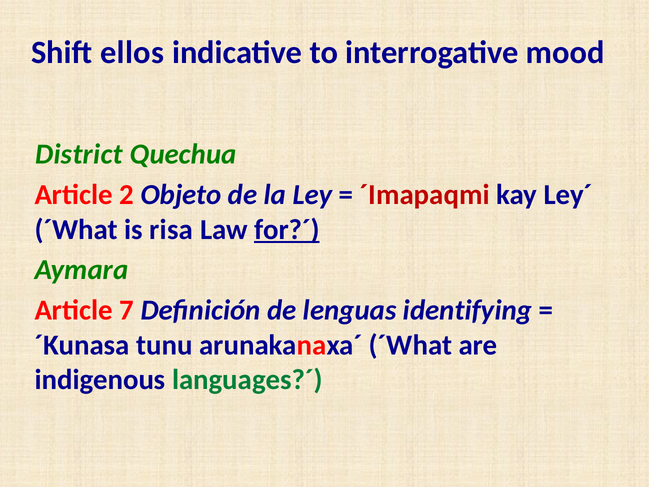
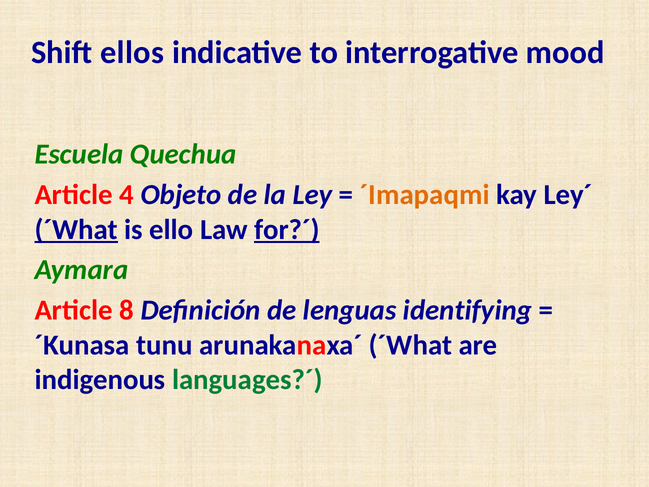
District: District -> Escuela
2: 2 -> 4
´Imapaqmi colour: red -> orange
´What at (76, 229) underline: none -> present
risa: risa -> ello
7: 7 -> 8
